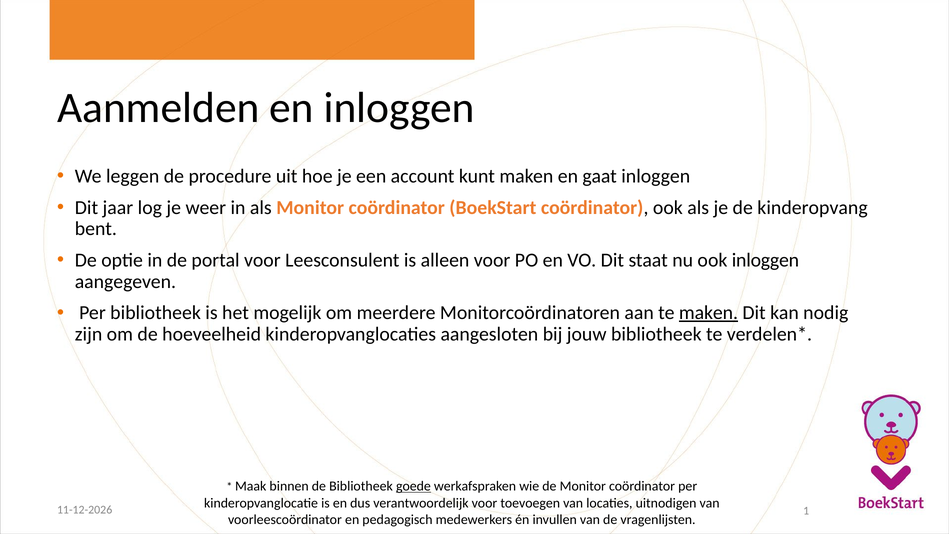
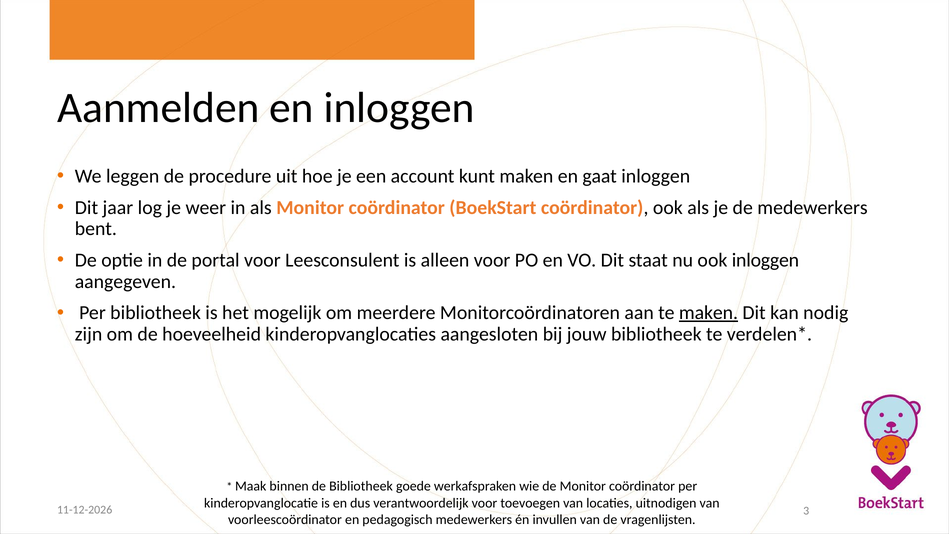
de kinderopvang: kinderopvang -> medewerkers
goede underline: present -> none
1: 1 -> 3
